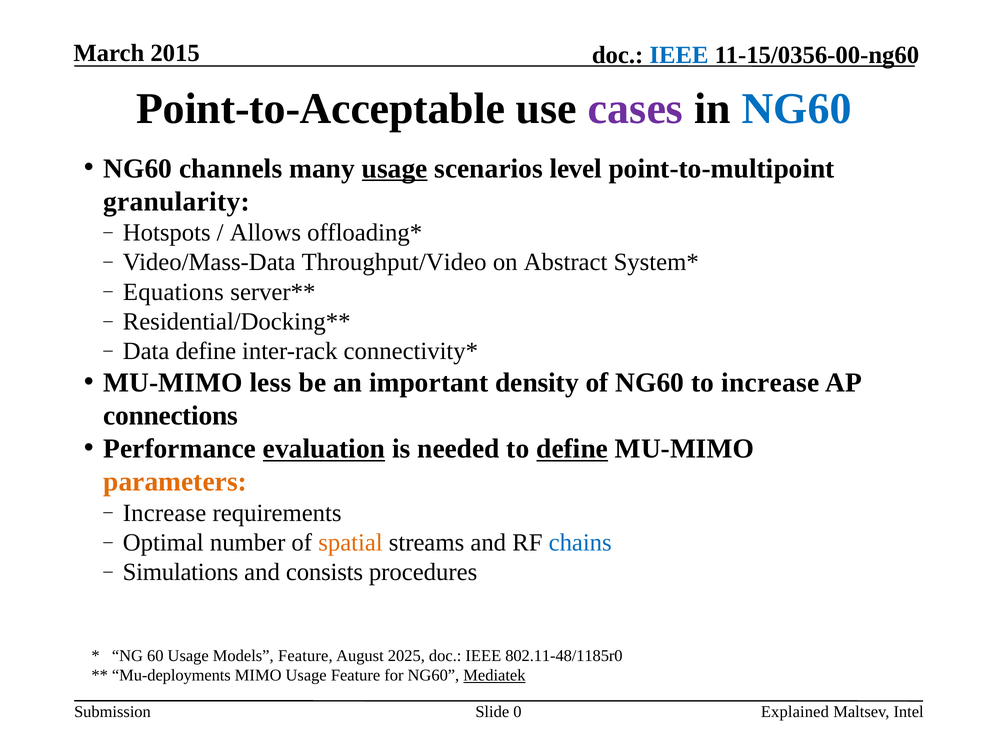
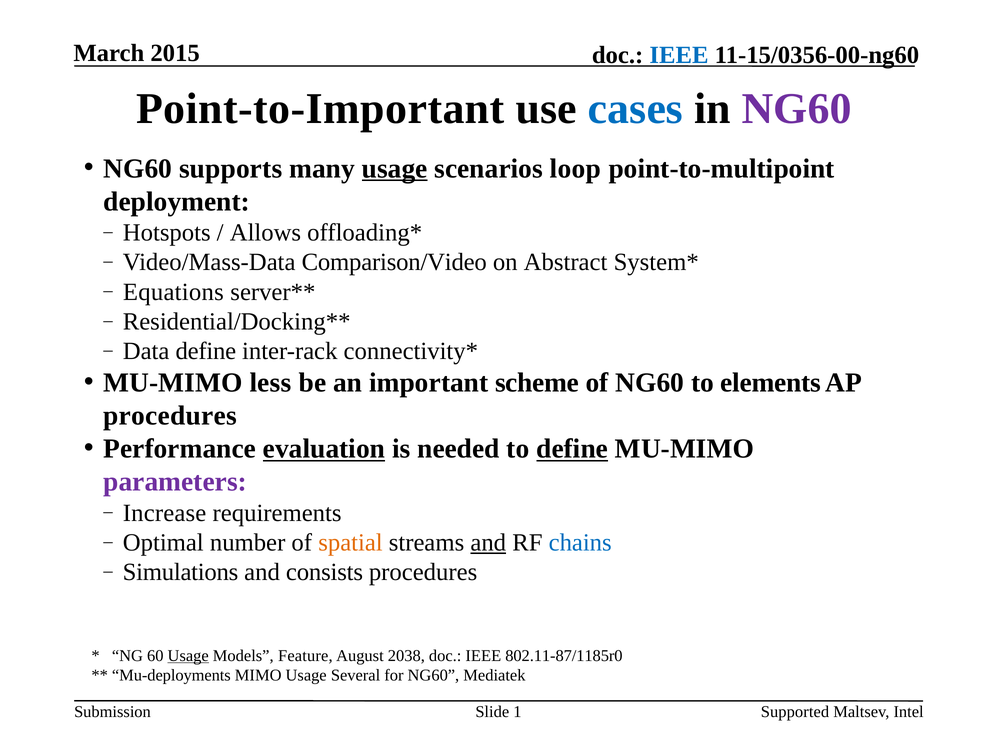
Point-to-Acceptable: Point-to-Acceptable -> Point-to-Important
cases colour: purple -> blue
NG60 at (797, 109) colour: blue -> purple
channels: channels -> supports
level: level -> loop
granularity: granularity -> deployment
Throughput/Video: Throughput/Video -> Comparison/Video
density: density -> scheme
to increase: increase -> elements
connections at (171, 416): connections -> procedures
parameters colour: orange -> purple
and at (488, 542) underline: none -> present
Usage at (188, 655) underline: none -> present
2025: 2025 -> 2038
802.11-48/1185r0: 802.11-48/1185r0 -> 802.11-87/1185r0
Usage Feature: Feature -> Several
Mediatek underline: present -> none
0: 0 -> 1
Explained: Explained -> Supported
